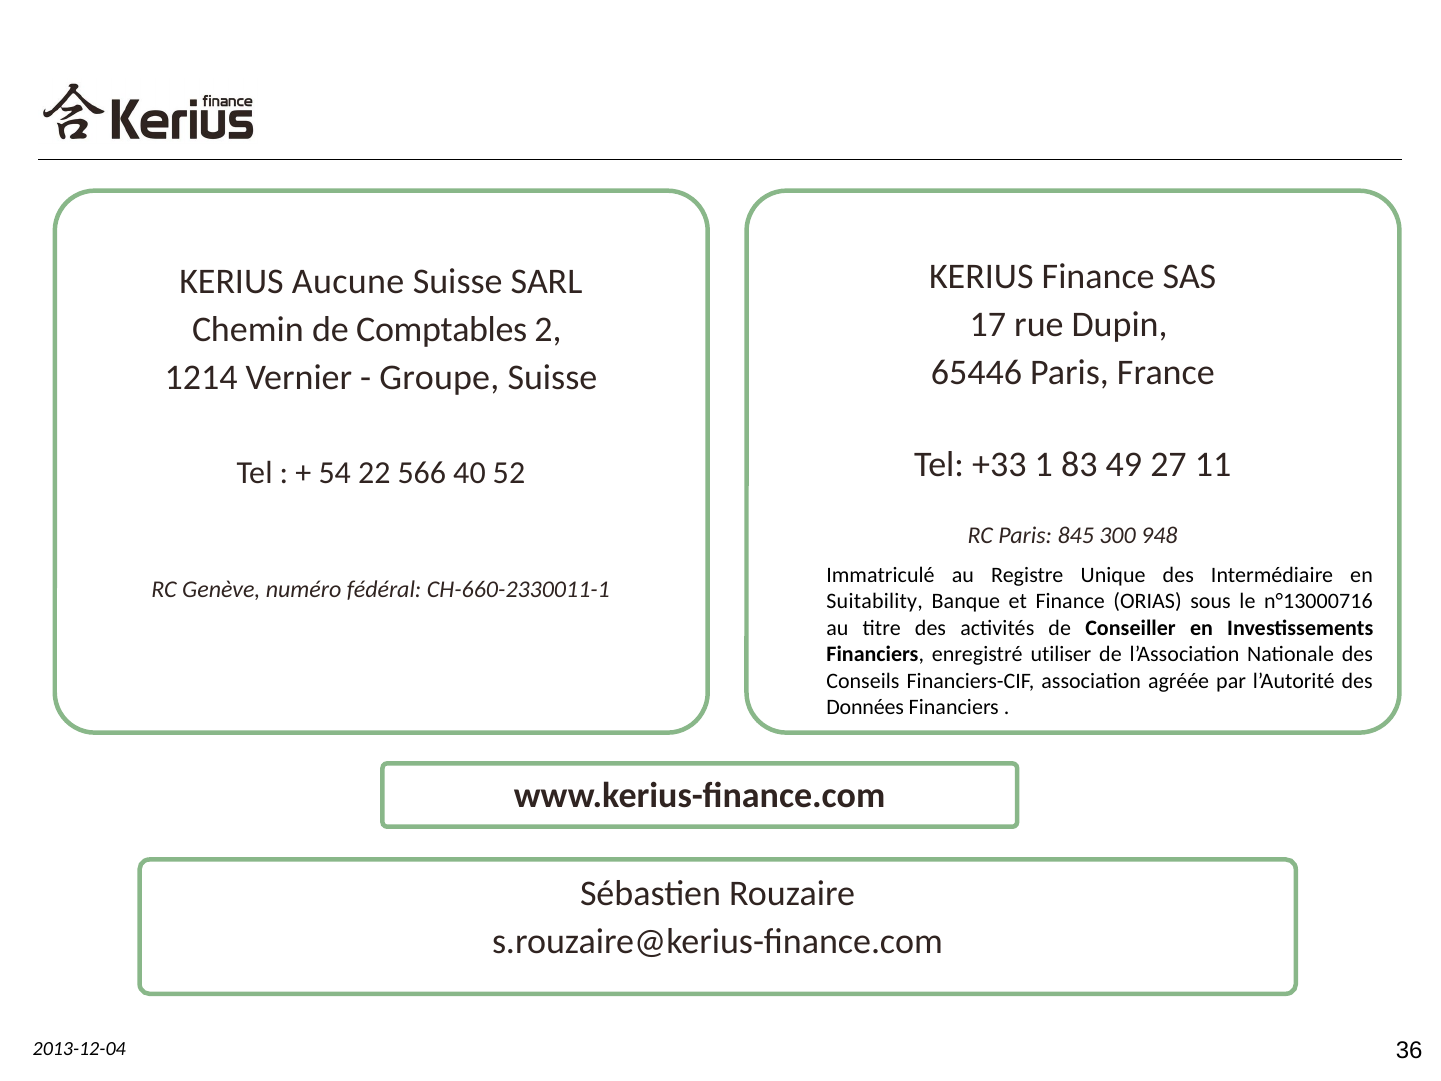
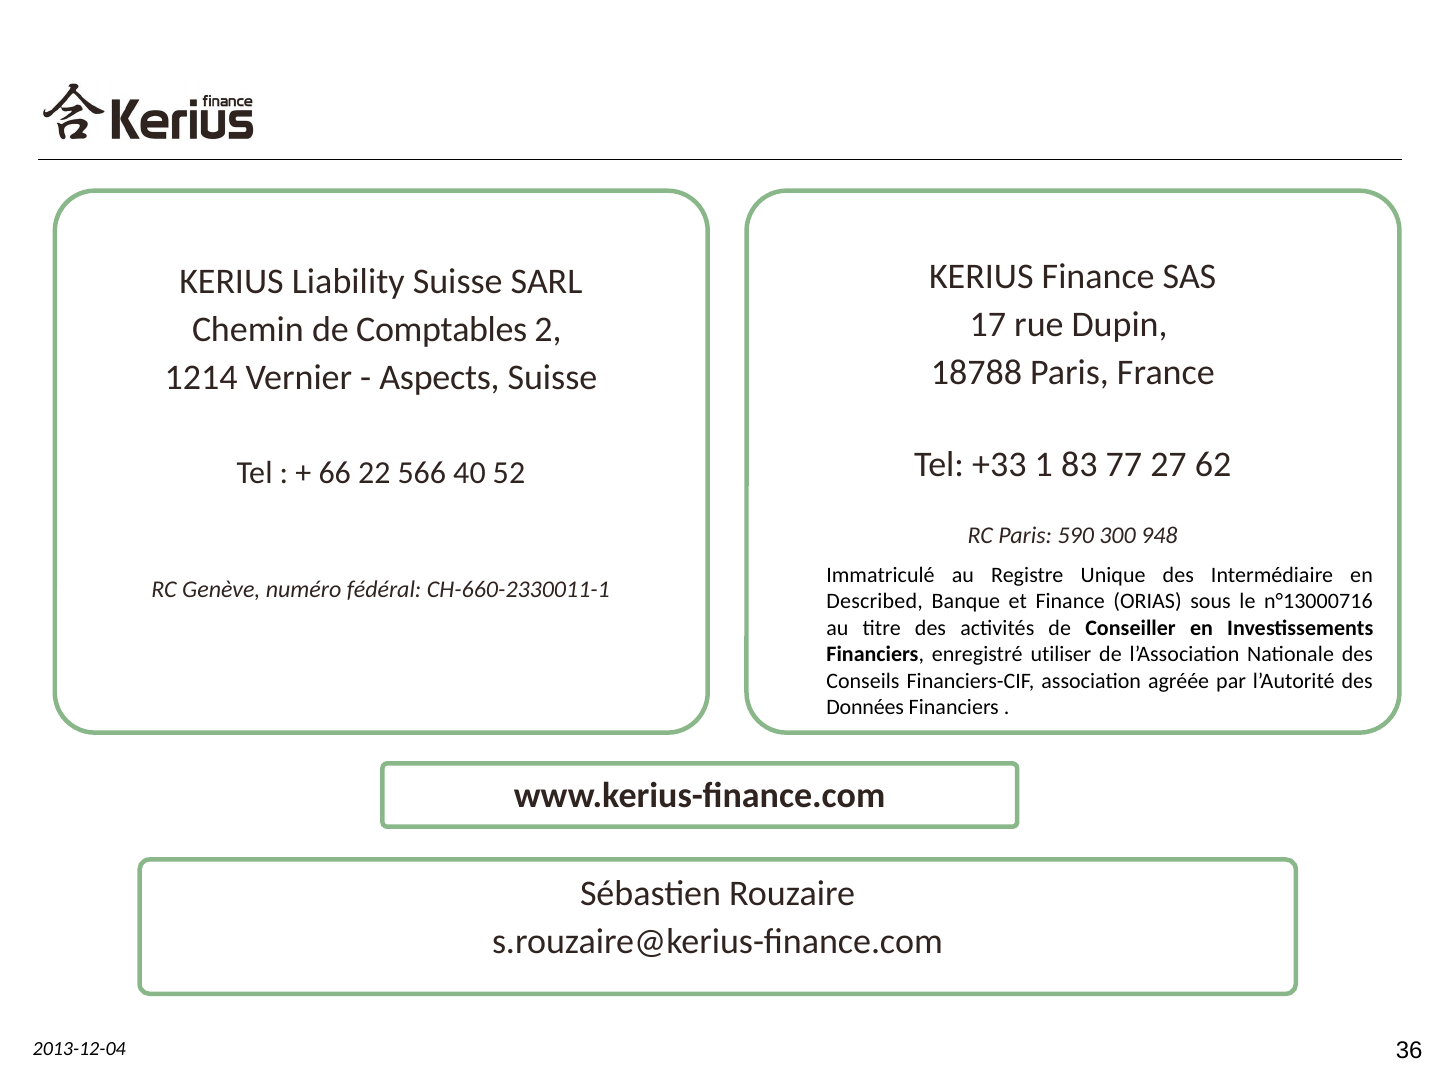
Aucune: Aucune -> Liability
65446: 65446 -> 18788
Groupe: Groupe -> Aspects
49: 49 -> 77
11: 11 -> 62
54: 54 -> 66
845: 845 -> 590
Suitability: Suitability -> Described
